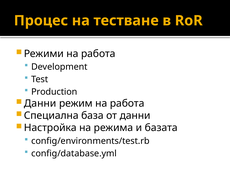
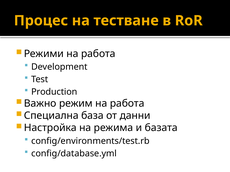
Данни at (40, 104): Данни -> Важно
